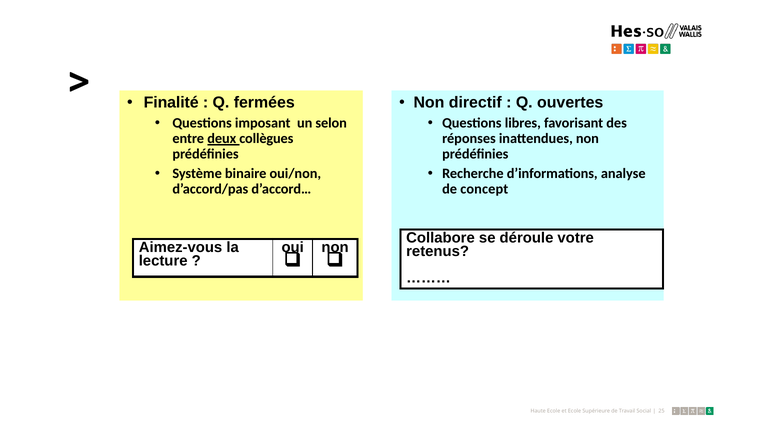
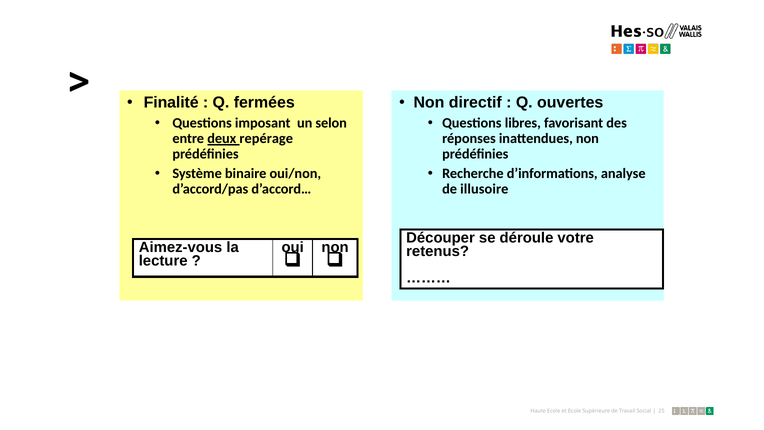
collègues: collègues -> repérage
concept: concept -> illusoire
Collabore: Collabore -> Découper
